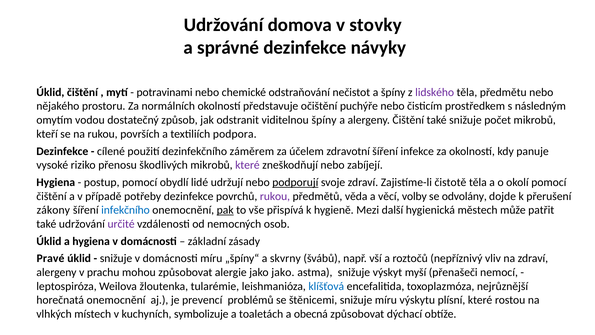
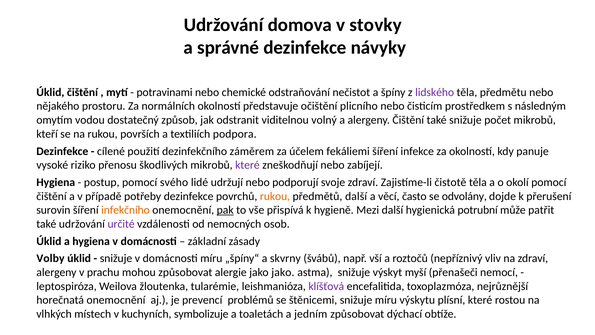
puchýře: puchýře -> plicního
viditelnou špíny: špíny -> volný
zdravotní: zdravotní -> fekáliemi
obydlí: obydlí -> svého
podporují underline: present -> none
rukou at (275, 196) colour: purple -> orange
předmětů věda: věda -> další
volby: volby -> často
zákony: zákony -> surovin
infekčního colour: blue -> orange
městech: městech -> potrubní
Pravé: Pravé -> Volby
klíšťová colour: blue -> purple
obecná: obecná -> jedním
